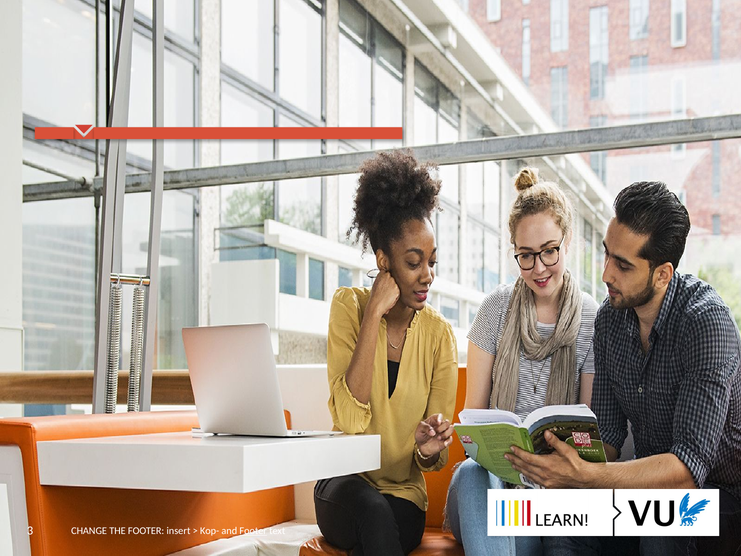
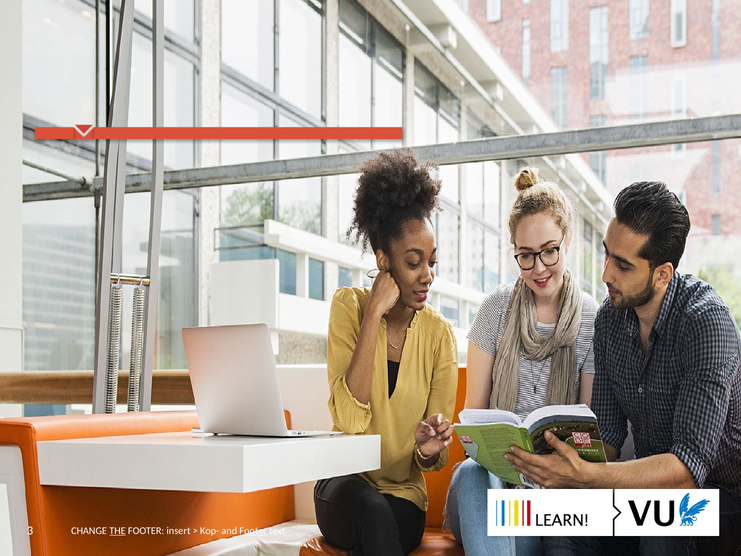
THE underline: none -> present
